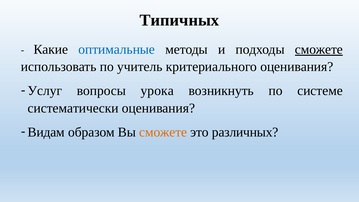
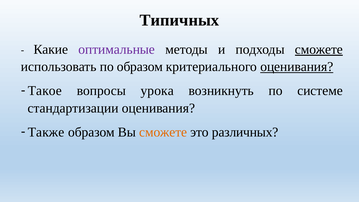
оптимальные colour: blue -> purple
по учитель: учитель -> образом
оценивания at (297, 67) underline: none -> present
Услуг: Услуг -> Такое
систематически: систематически -> стандартизации
Видам: Видам -> Также
